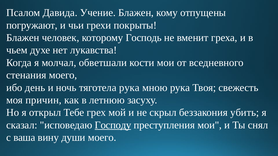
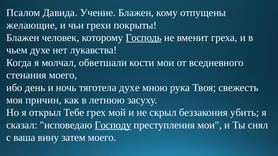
погружают: погружают -> желающие
Господь underline: none -> present
тяготела рука: рука -> духе
души: души -> затем
